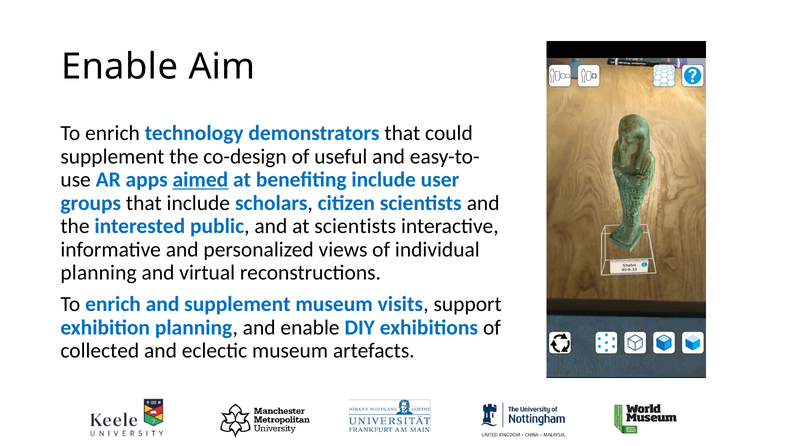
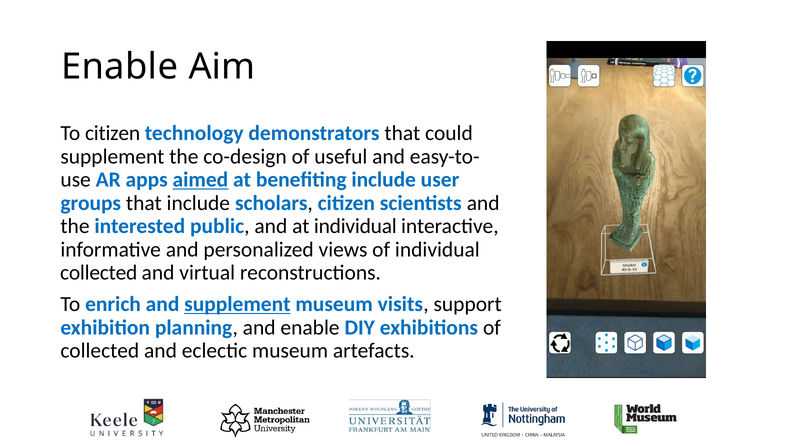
enrich at (113, 133): enrich -> citizen
at scientists: scientists -> individual
planning at (99, 273): planning -> collected
supplement at (237, 304) underline: none -> present
